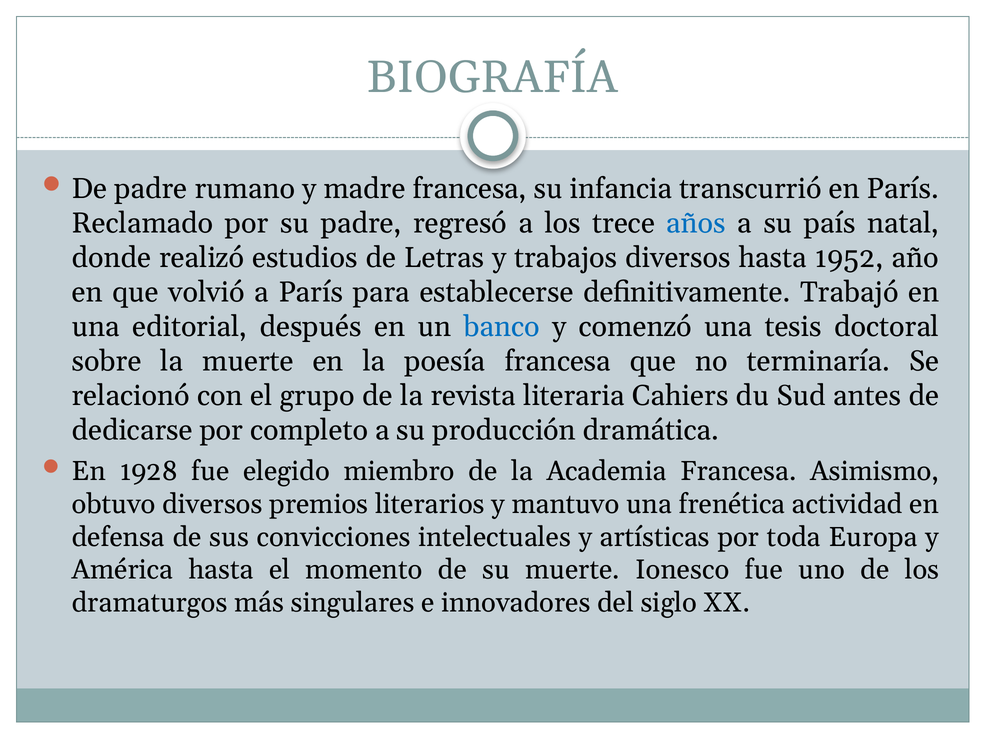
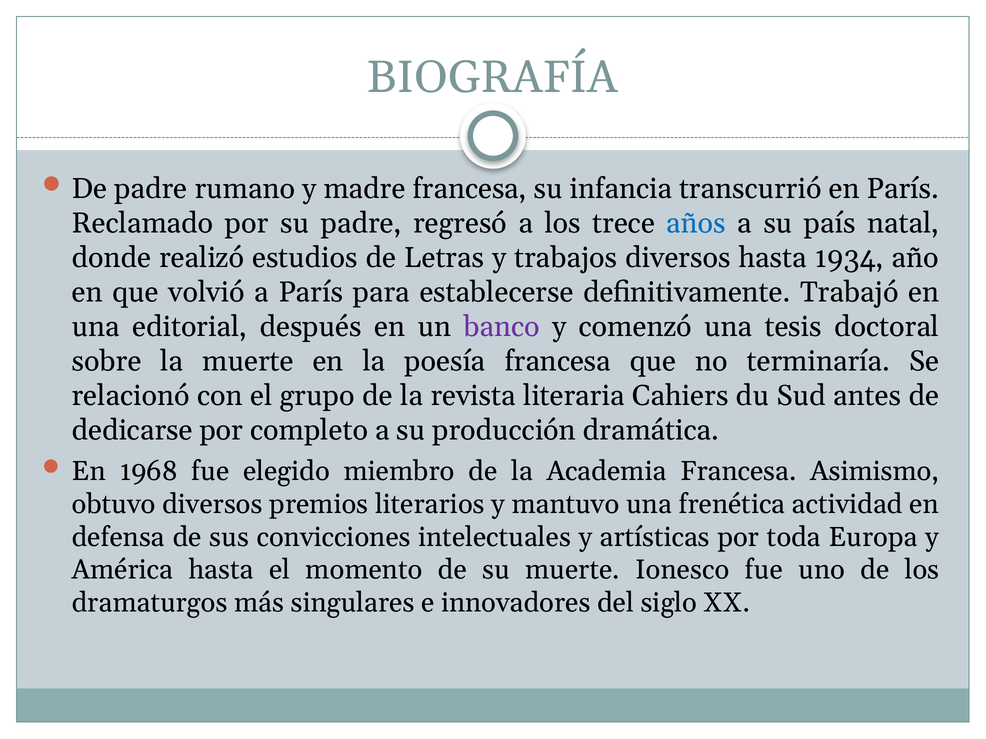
1952: 1952 -> 1934
banco colour: blue -> purple
1928: 1928 -> 1968
